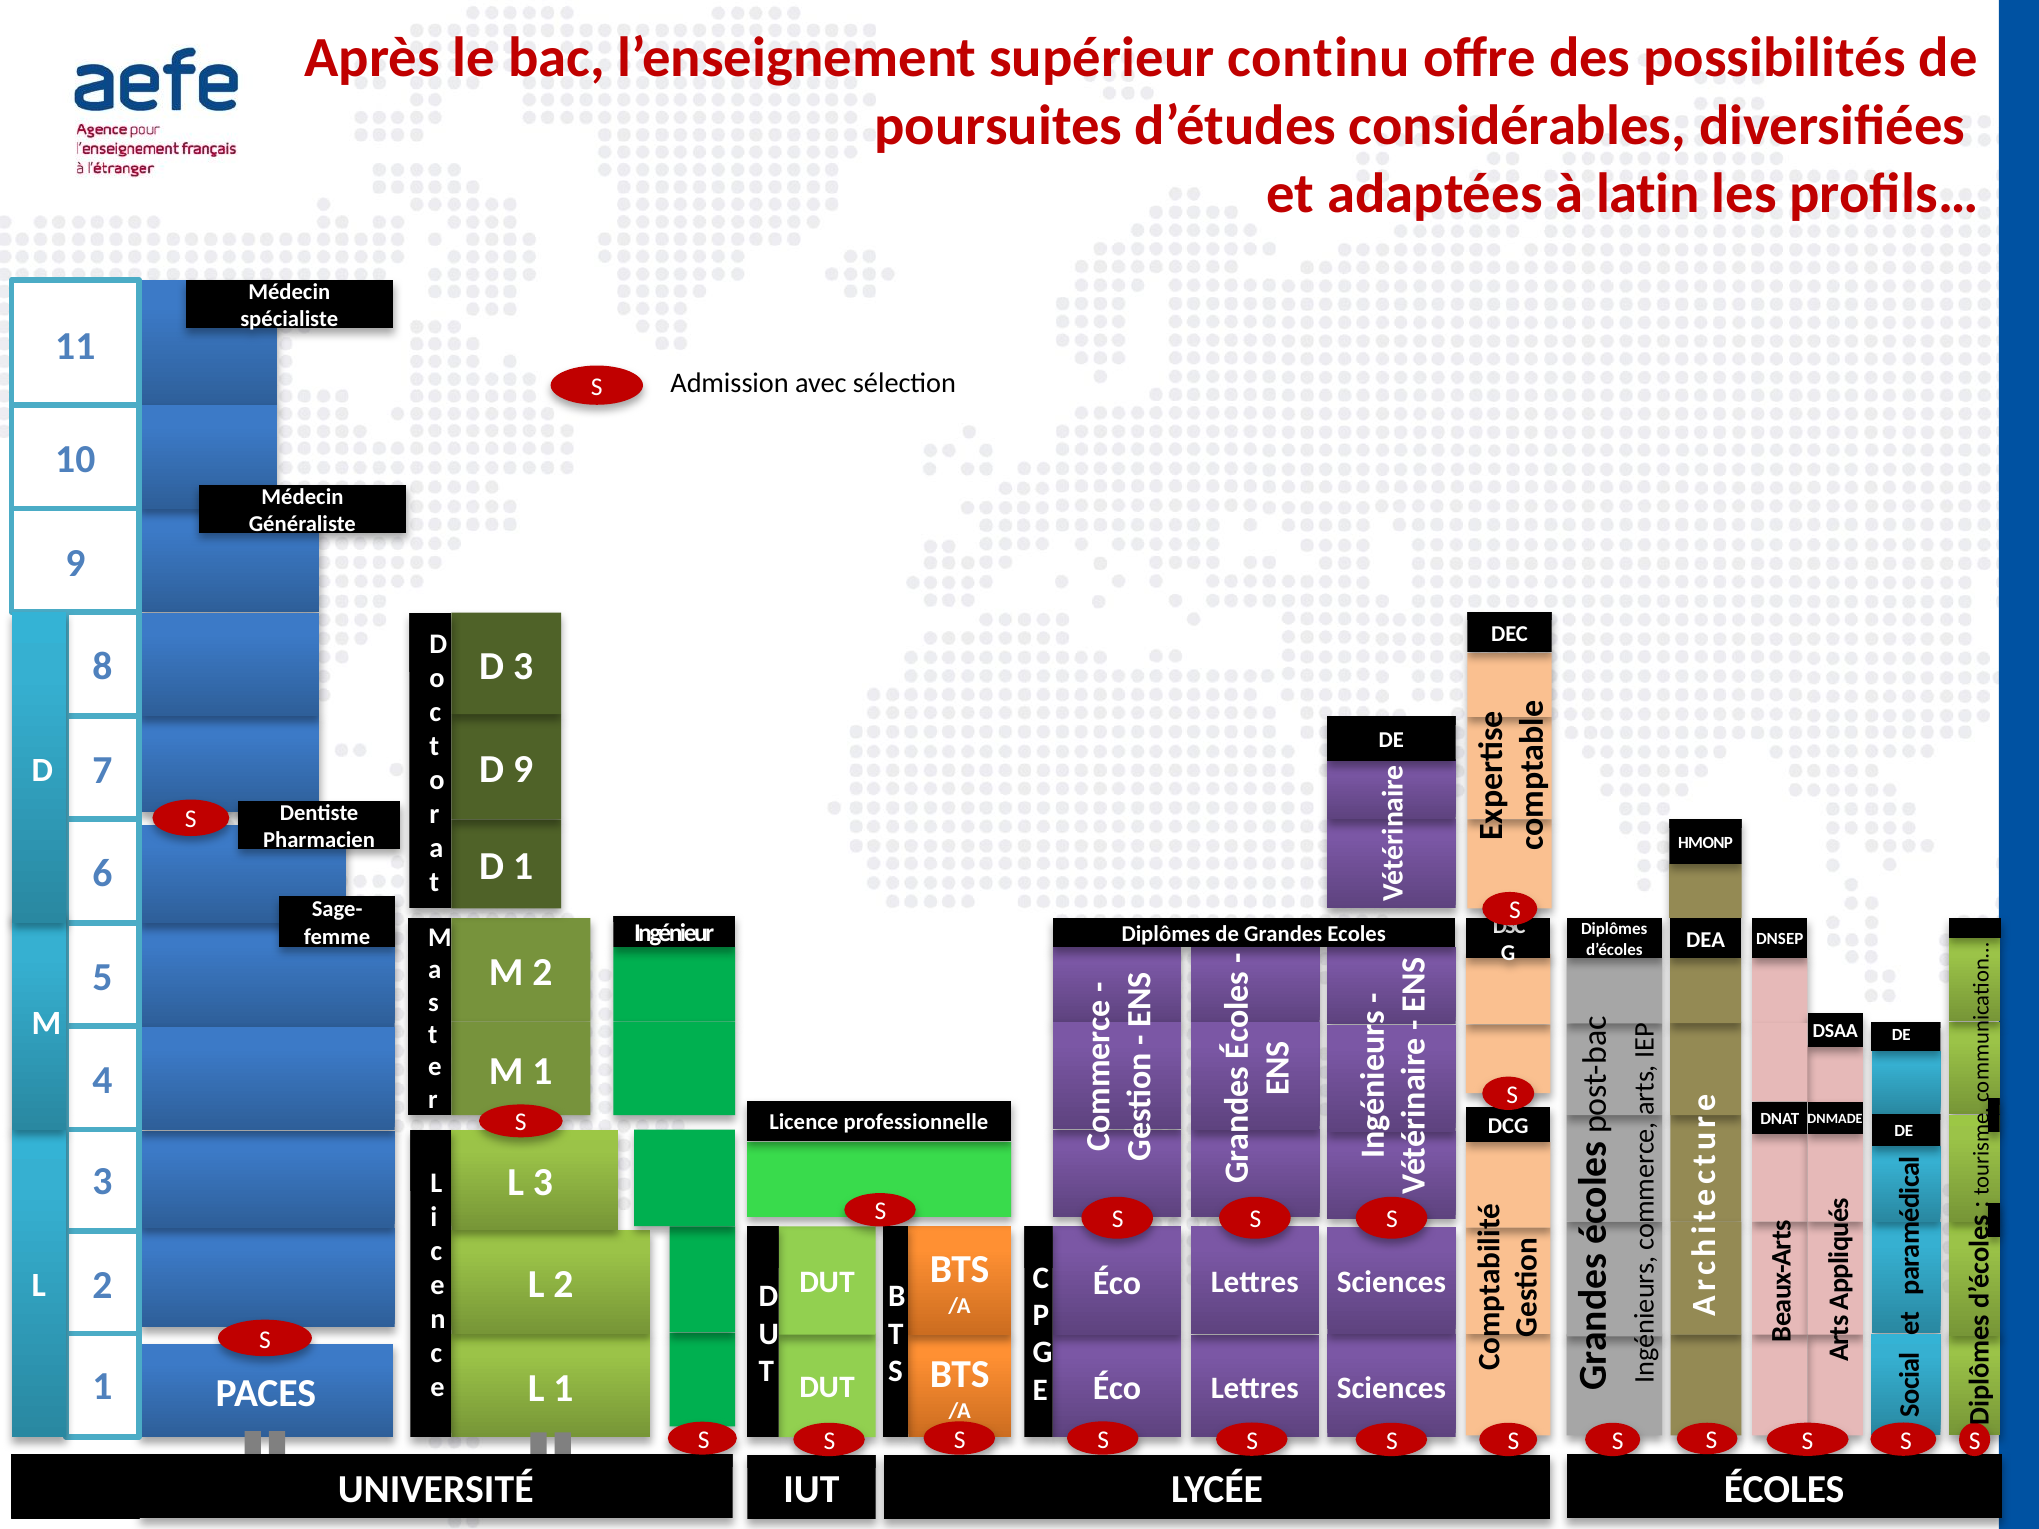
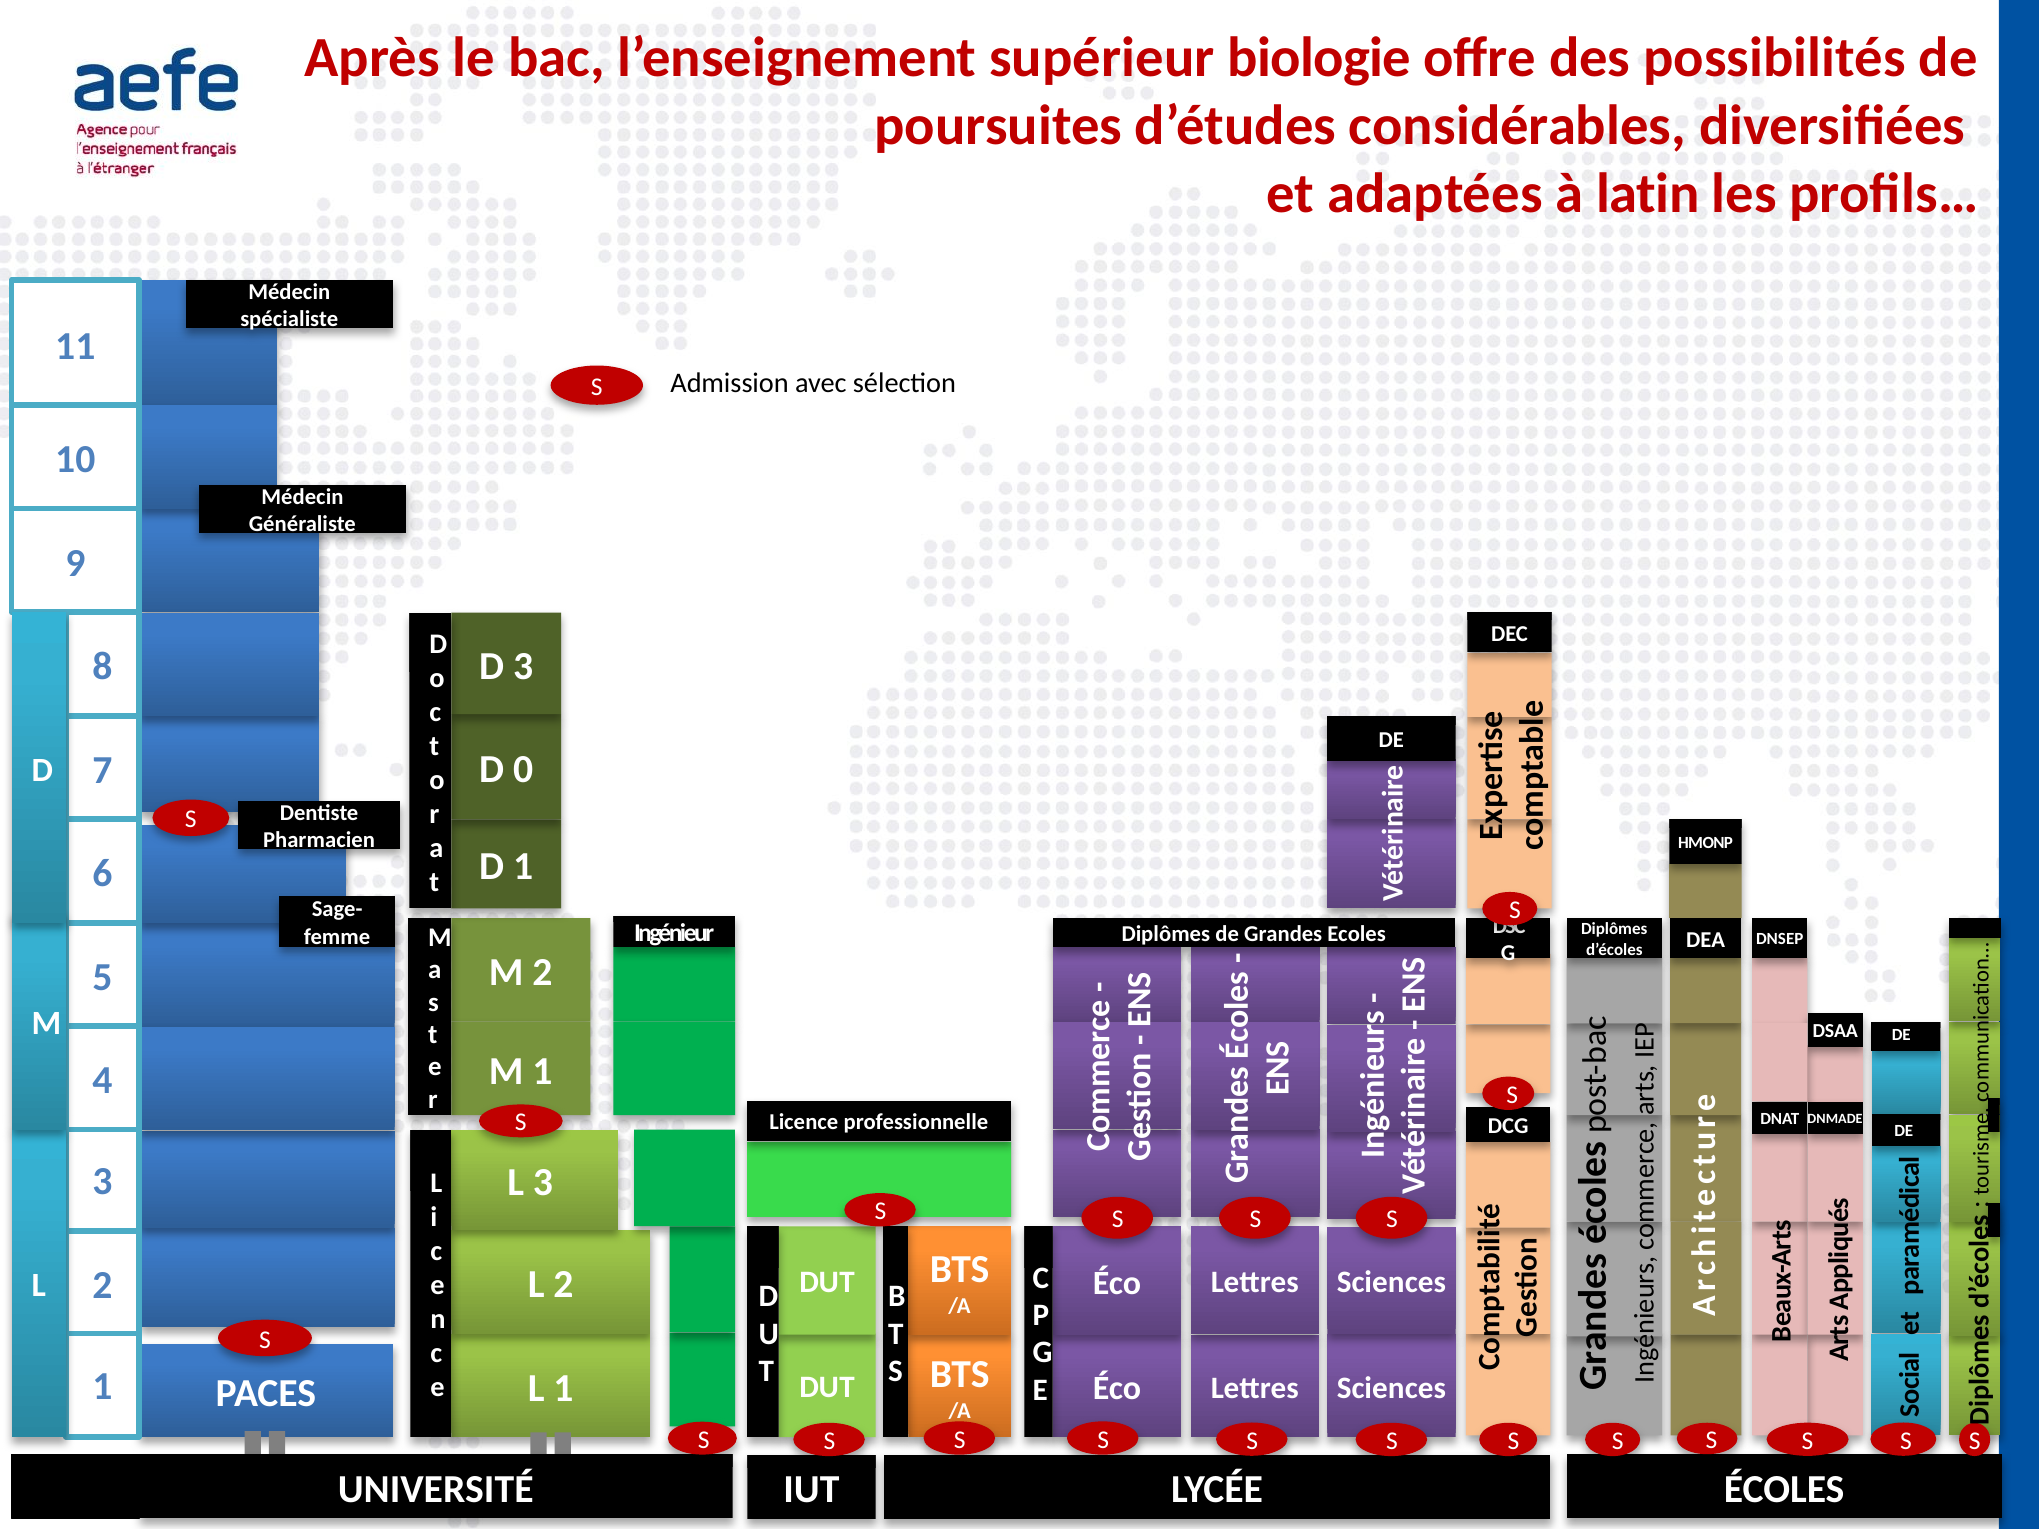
continu: continu -> biologie
D 9: 9 -> 0
